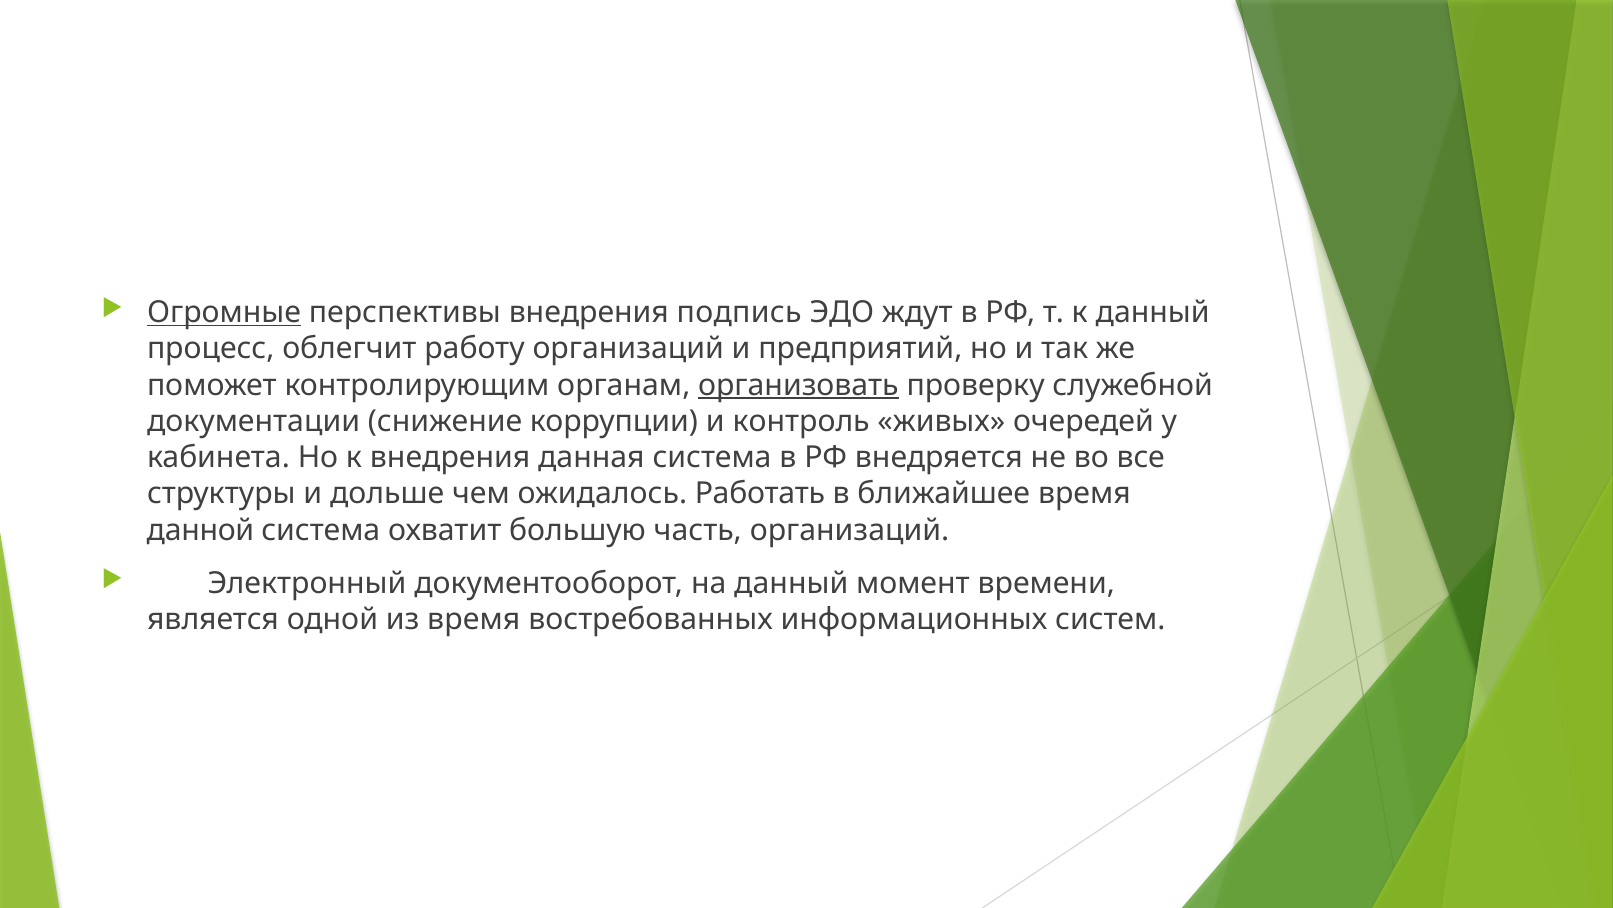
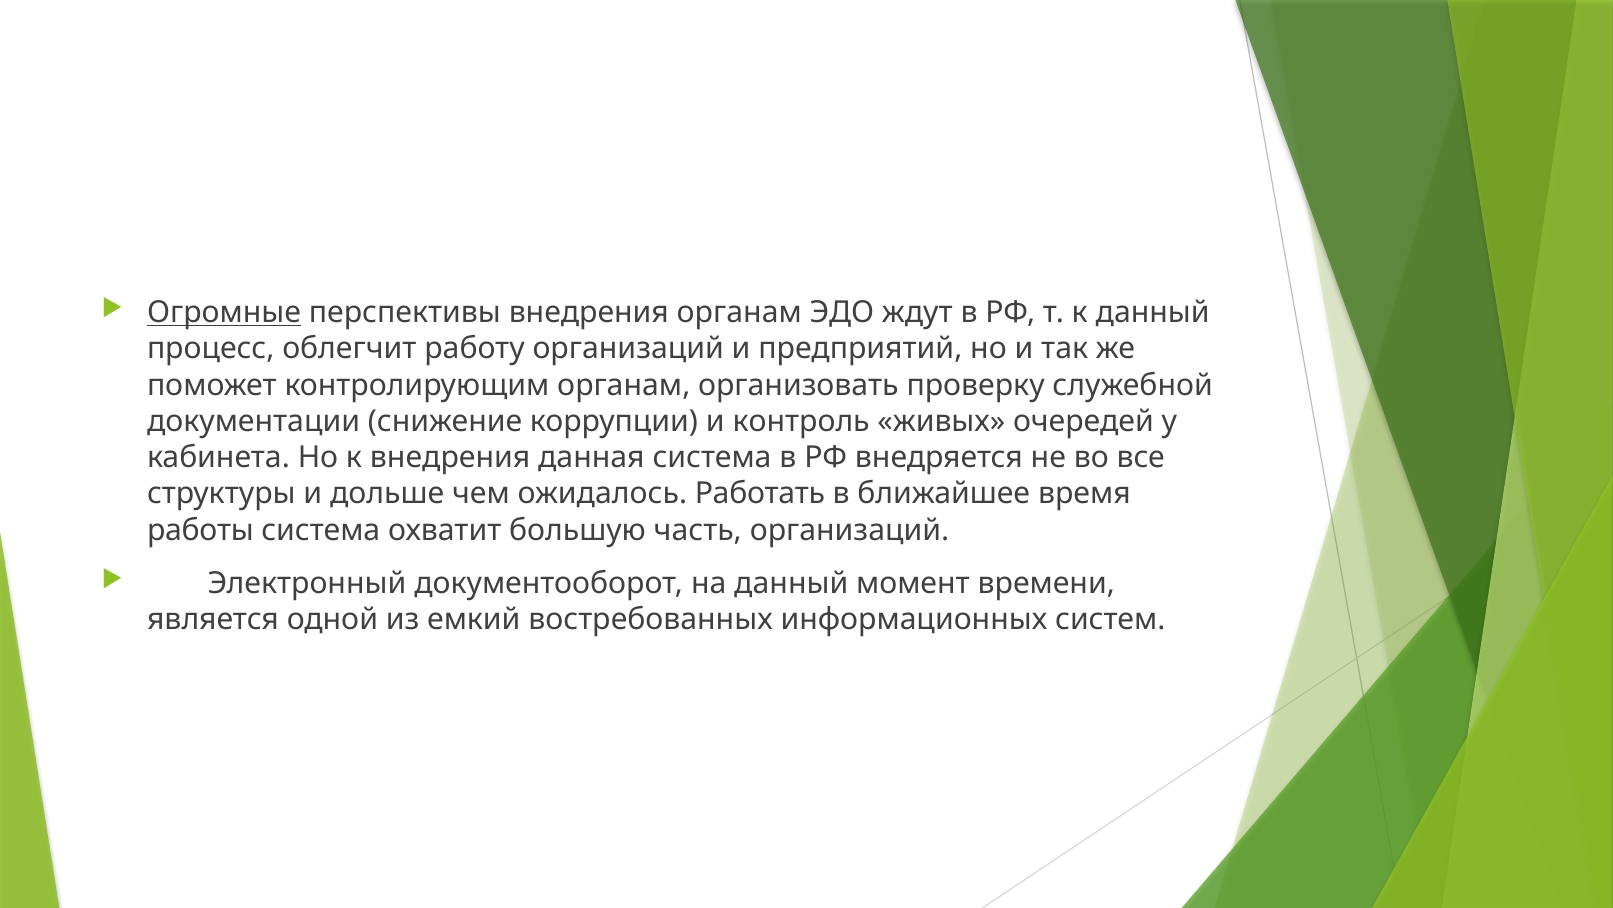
внедрения подпись: подпись -> органам
организовать underline: present -> none
данной: данной -> работы
из время: время -> емкий
